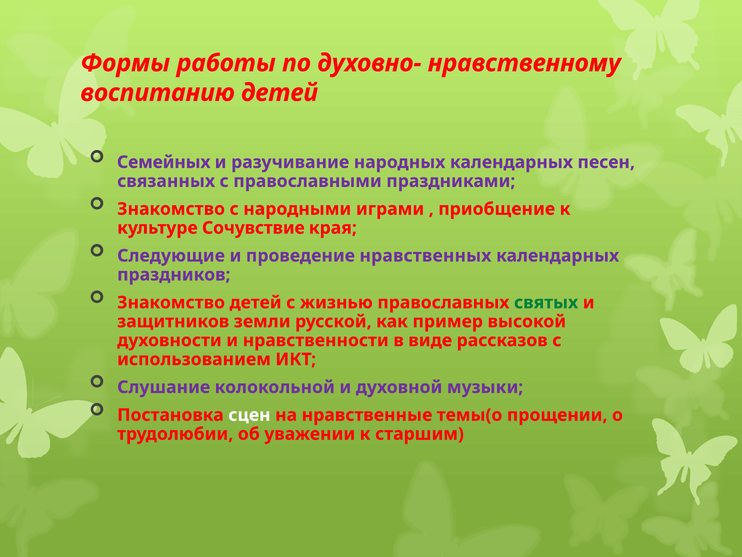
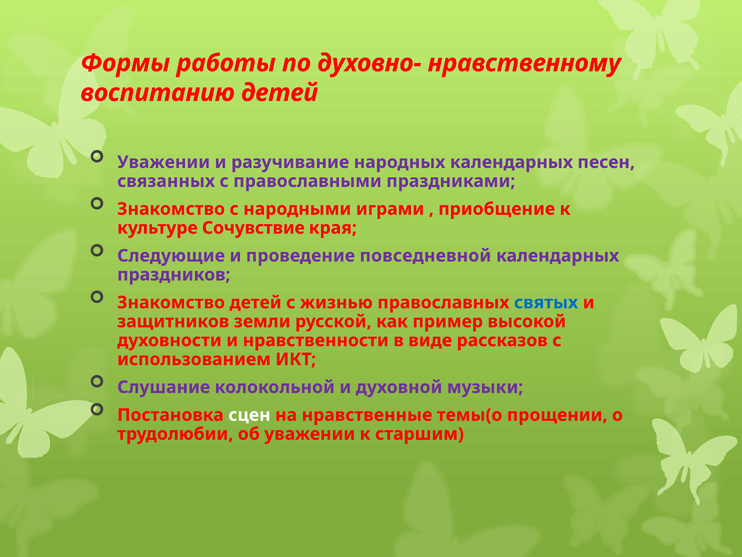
Семейных at (164, 162): Семейных -> Уважении
нравственных: нравственных -> повседневной
святых colour: green -> blue
